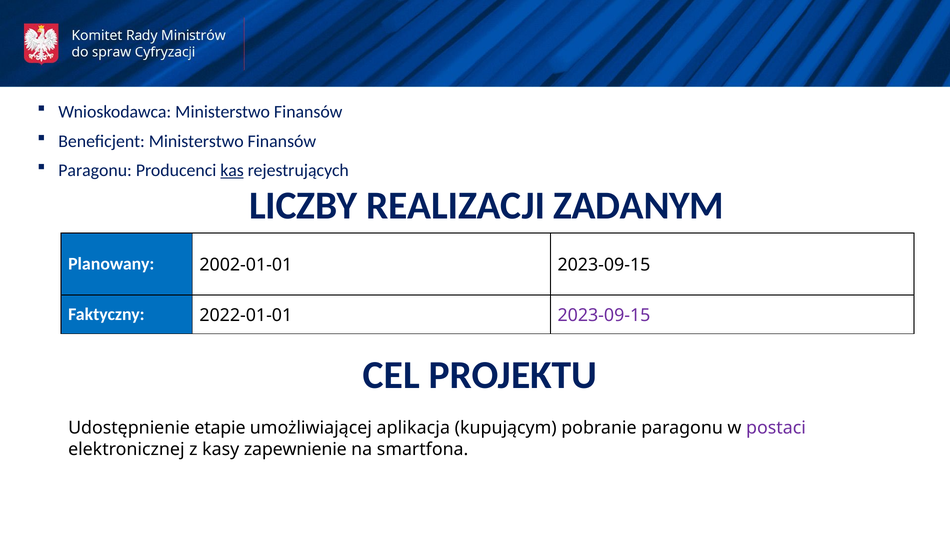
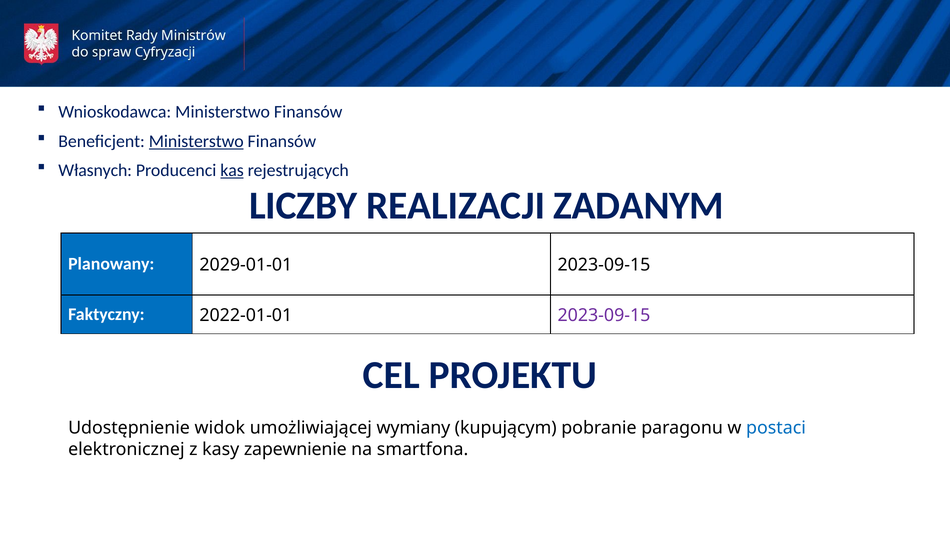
Ministerstwo at (196, 141) underline: none -> present
Paragonu at (95, 171): Paragonu -> Własnych
2002-01-01: 2002-01-01 -> 2029-01-01
etapie: etapie -> widok
aplikacja: aplikacja -> wymiany
postaci colour: purple -> blue
